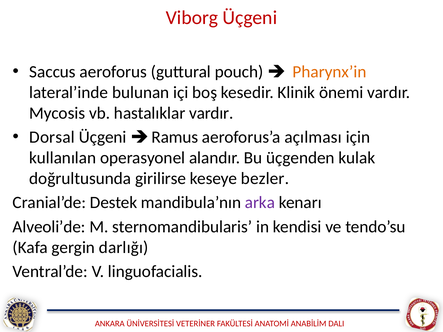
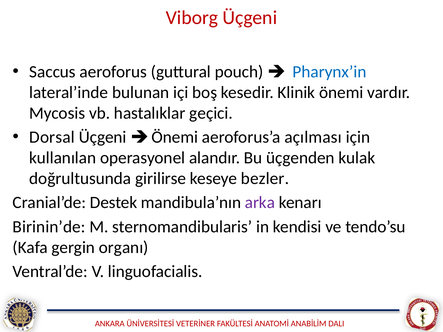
Pharynx’in colour: orange -> blue
hastalıklar vardır: vardır -> geçici
Ramus at (175, 137): Ramus -> Önemi
Alveoli’de: Alveoli’de -> Birinin’de
darlığı: darlığı -> organı
